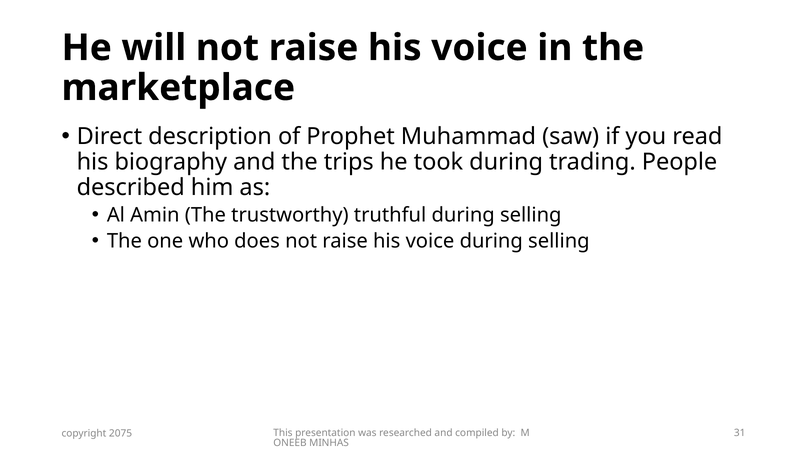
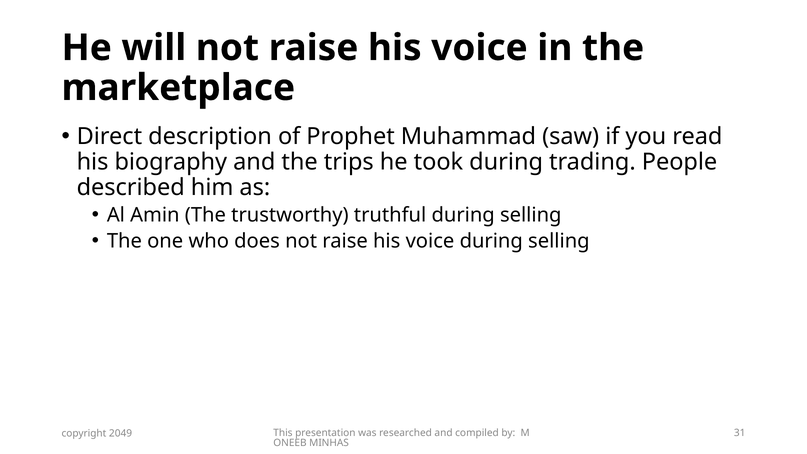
2075: 2075 -> 2049
